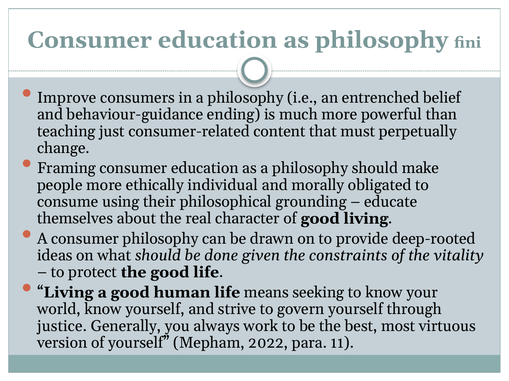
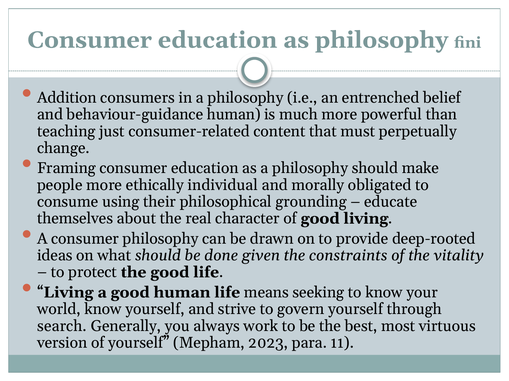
Improve: Improve -> Addition
behaviour-guidance ending: ending -> human
justice: justice -> search
2022: 2022 -> 2023
